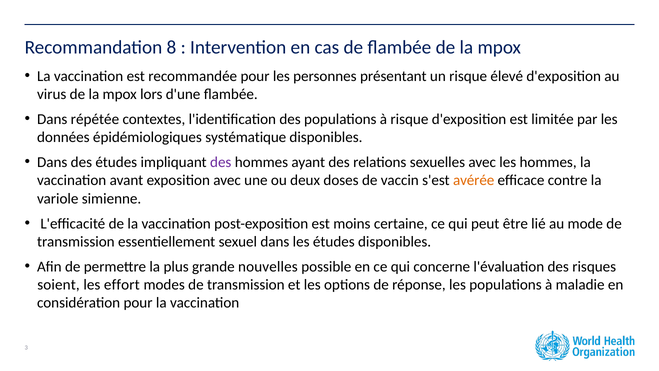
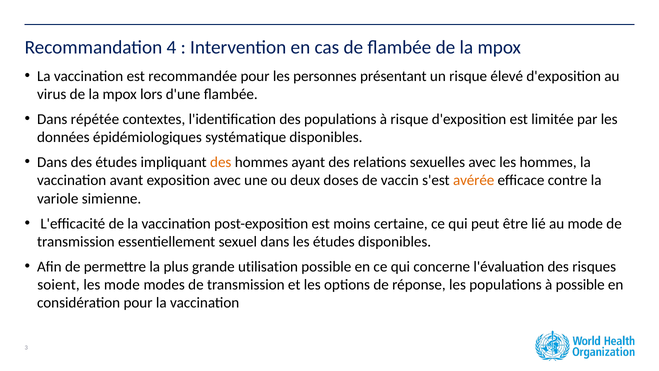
8: 8 -> 4
des at (221, 162) colour: purple -> orange
nouvelles: nouvelles -> utilisation
les effort: effort -> mode
à maladie: maladie -> possible
